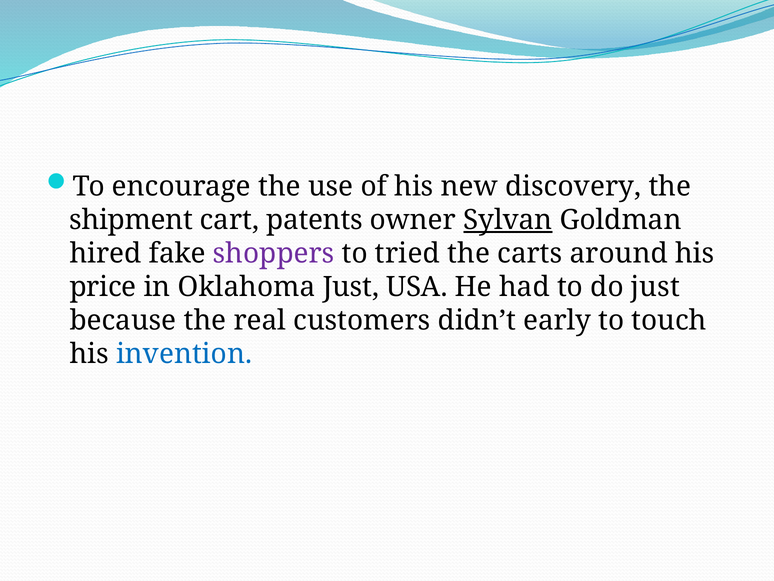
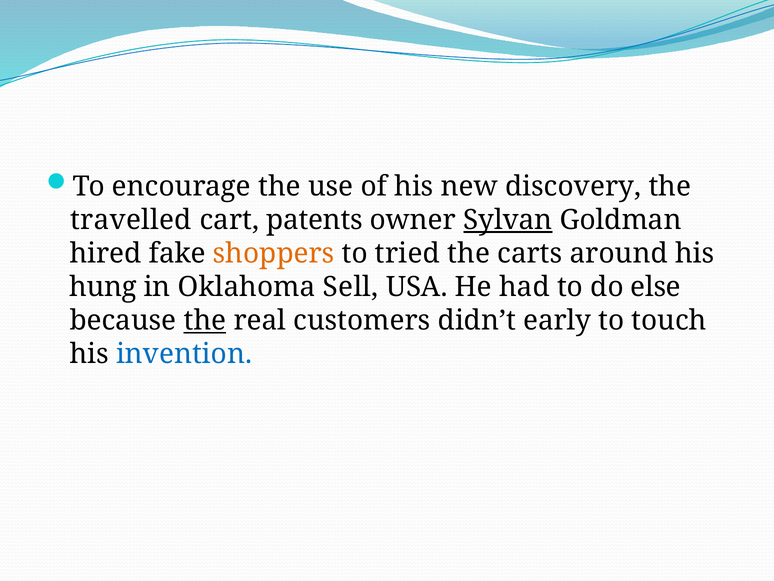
shipment: shipment -> travelled
shoppers colour: purple -> orange
price: price -> hung
Oklahoma Just: Just -> Sell
do just: just -> else
the at (205, 320) underline: none -> present
